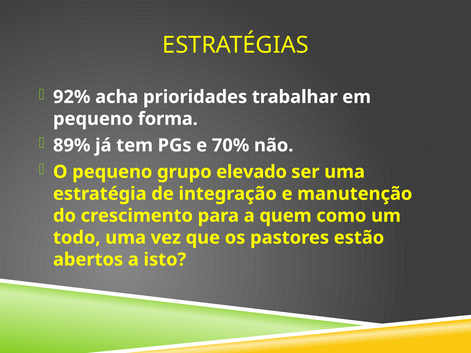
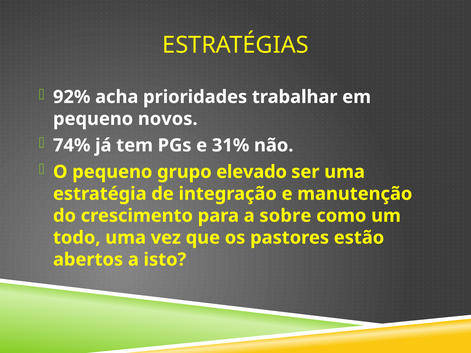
forma: forma -> novos
89%: 89% -> 74%
70%: 70% -> 31%
quem: quem -> sobre
